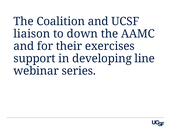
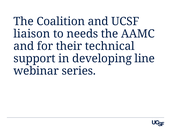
down: down -> needs
exercises: exercises -> technical
